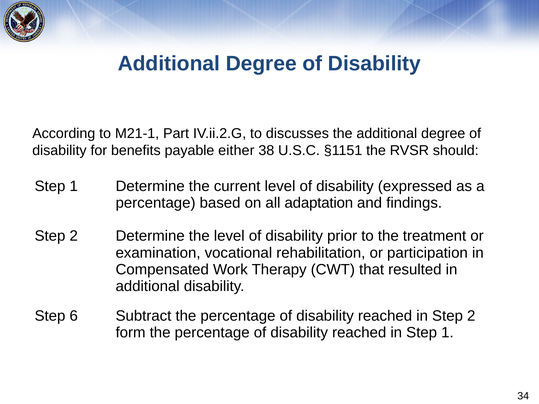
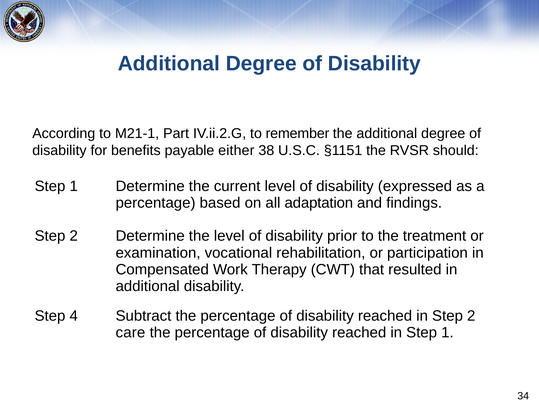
discusses: discusses -> remember
6: 6 -> 4
form: form -> care
